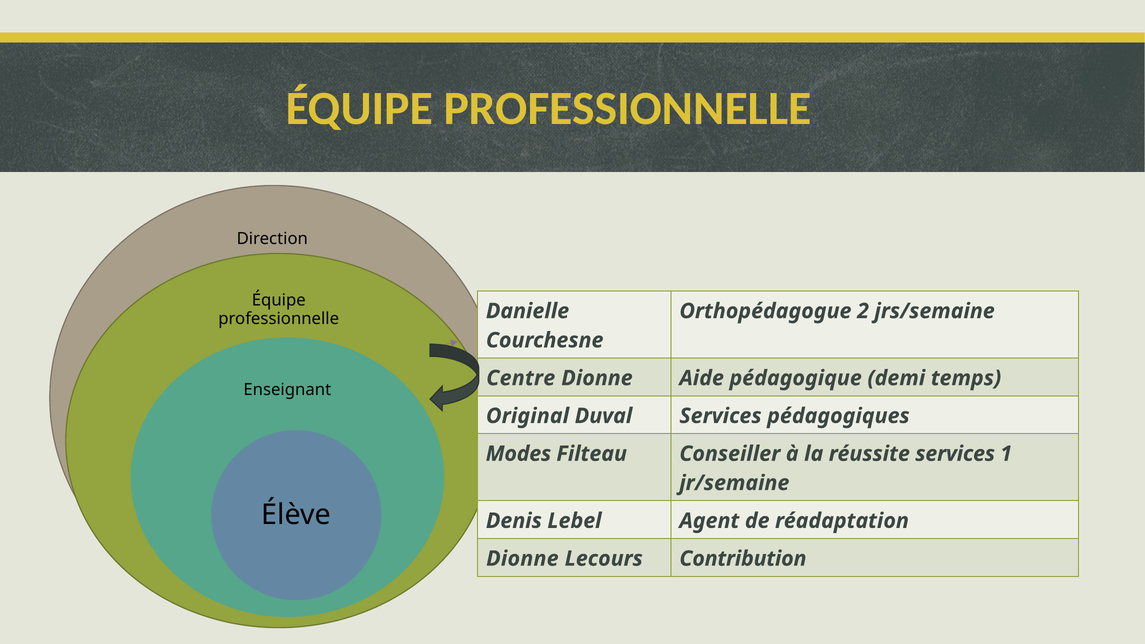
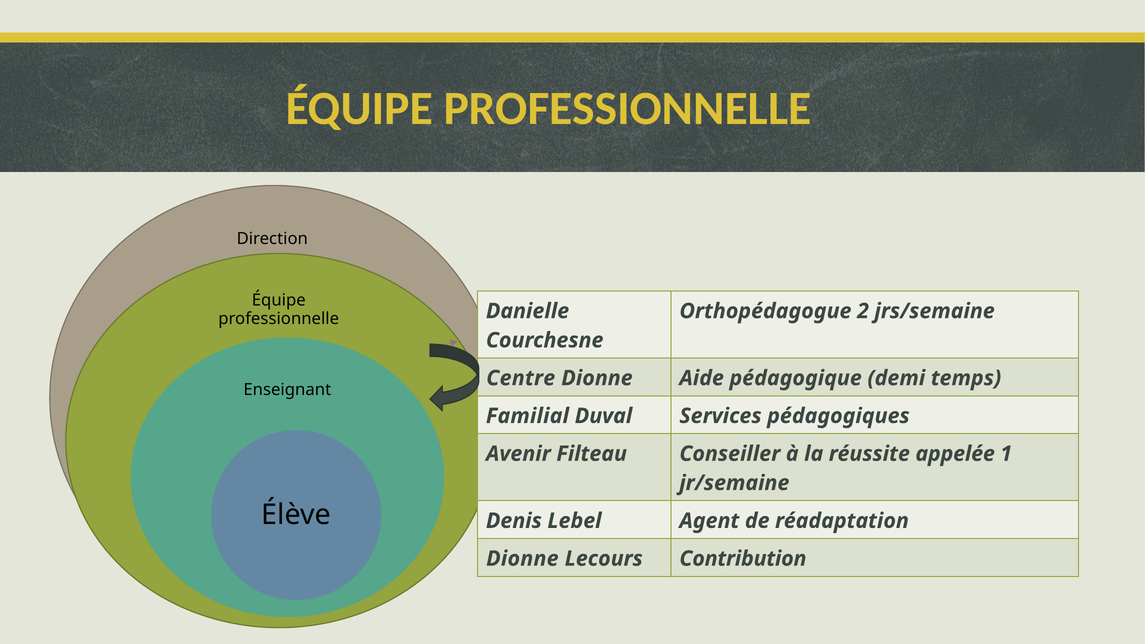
Original: Original -> Familial
Modes: Modes -> Avenir
réussite services: services -> appelée
